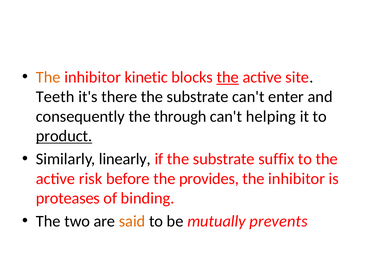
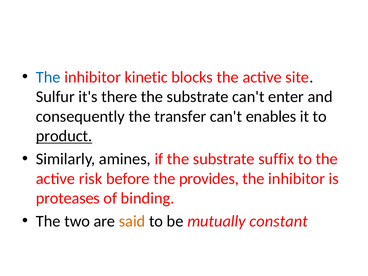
The at (48, 77) colour: orange -> blue
the at (228, 77) underline: present -> none
Teeth: Teeth -> Sulfur
through: through -> transfer
helping: helping -> enables
linearly: linearly -> amines
prevents: prevents -> constant
